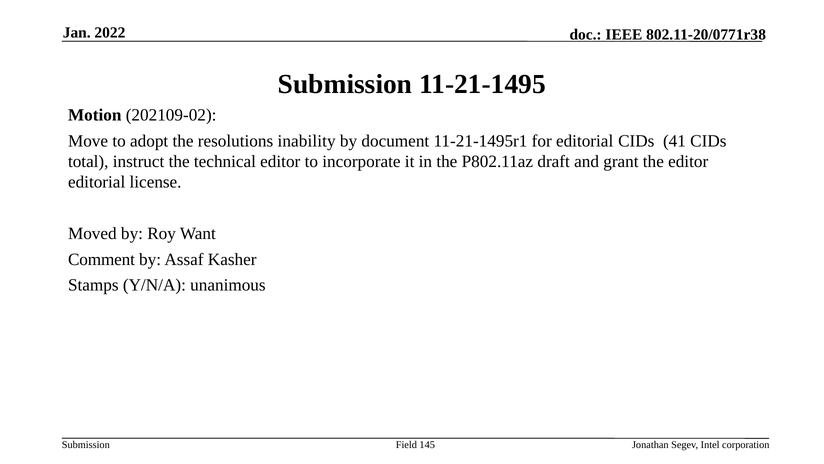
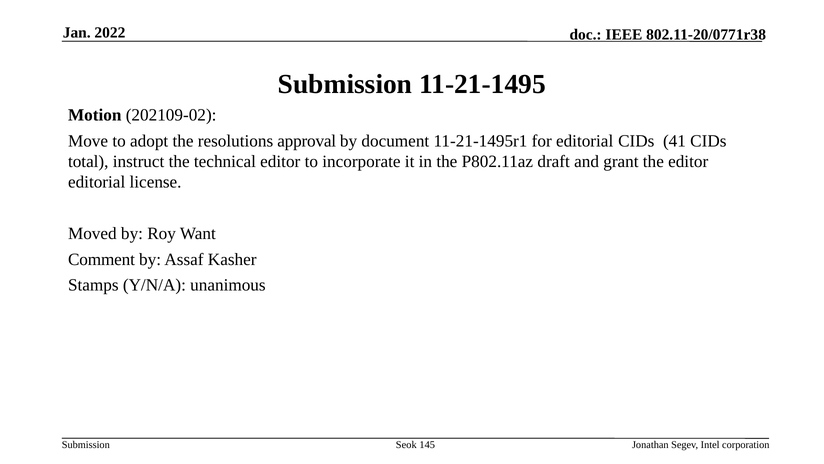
inability: inability -> approval
Field: Field -> Seok
